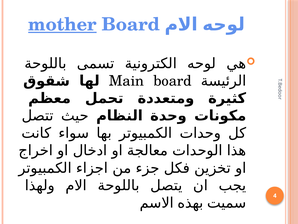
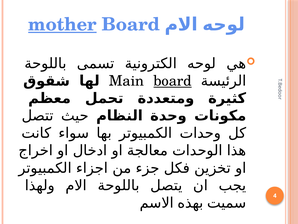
board at (173, 81) underline: none -> present
